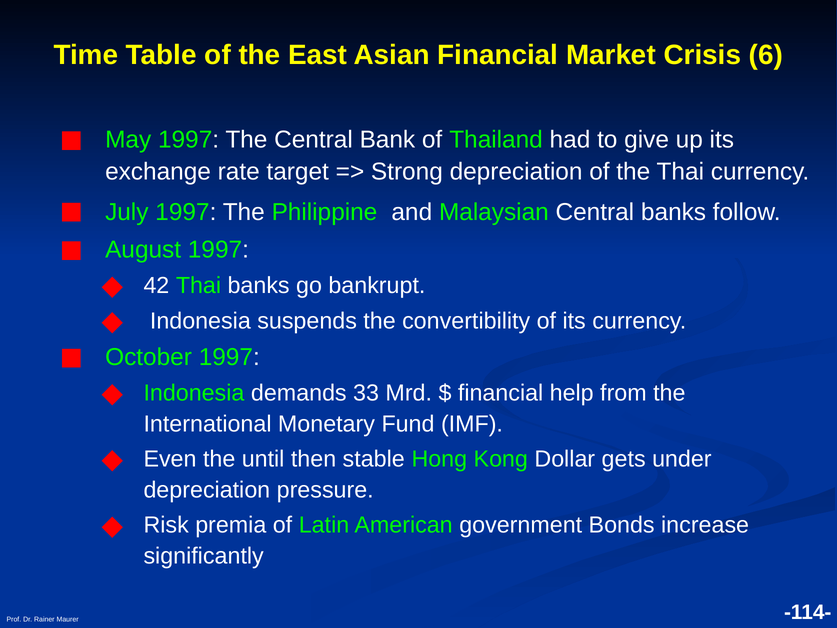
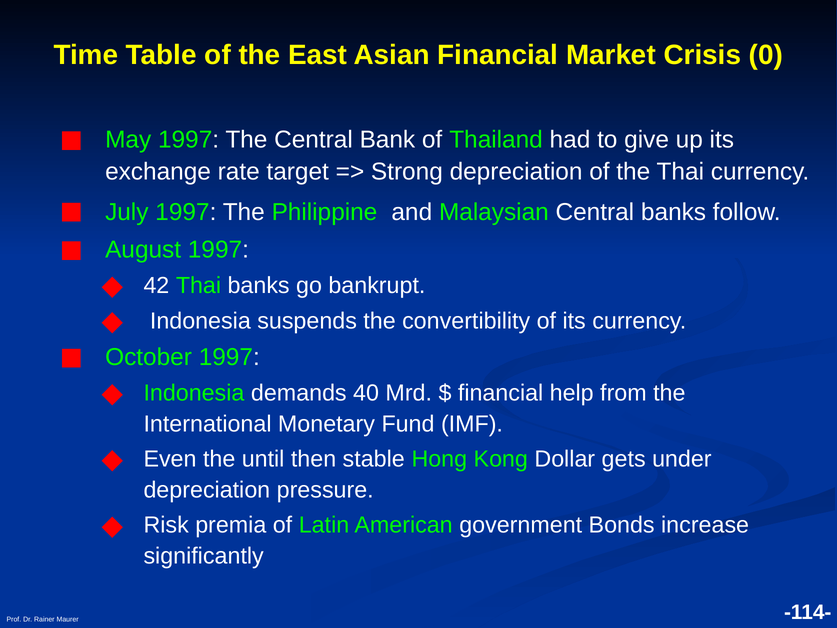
6: 6 -> 0
33: 33 -> 40
